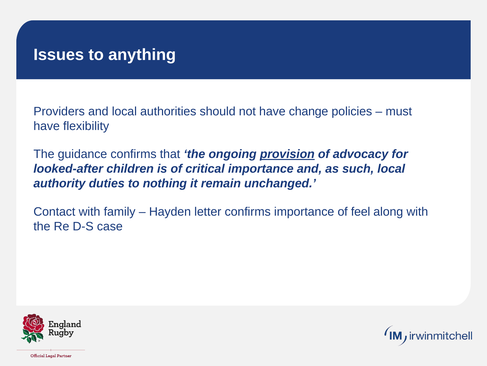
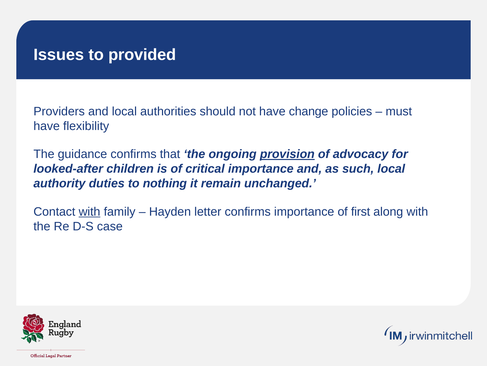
anything: anything -> provided
with at (90, 211) underline: none -> present
feel: feel -> first
